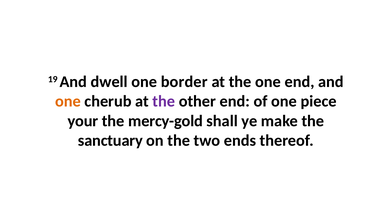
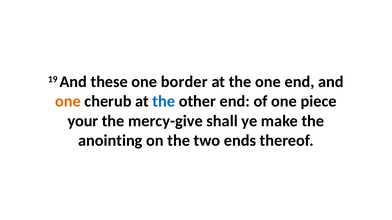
dwell: dwell -> these
the at (164, 102) colour: purple -> blue
mercy-gold: mercy-gold -> mercy-give
sanctuary: sanctuary -> anointing
